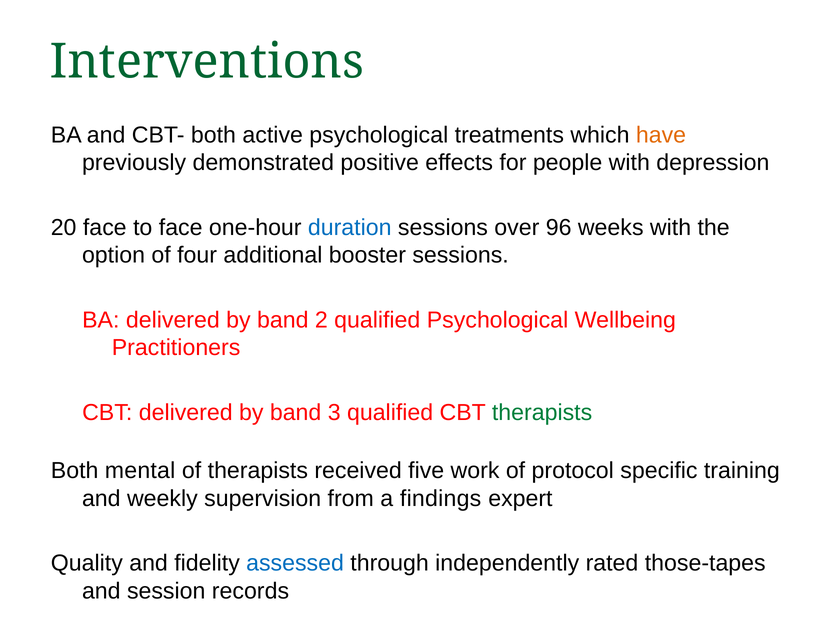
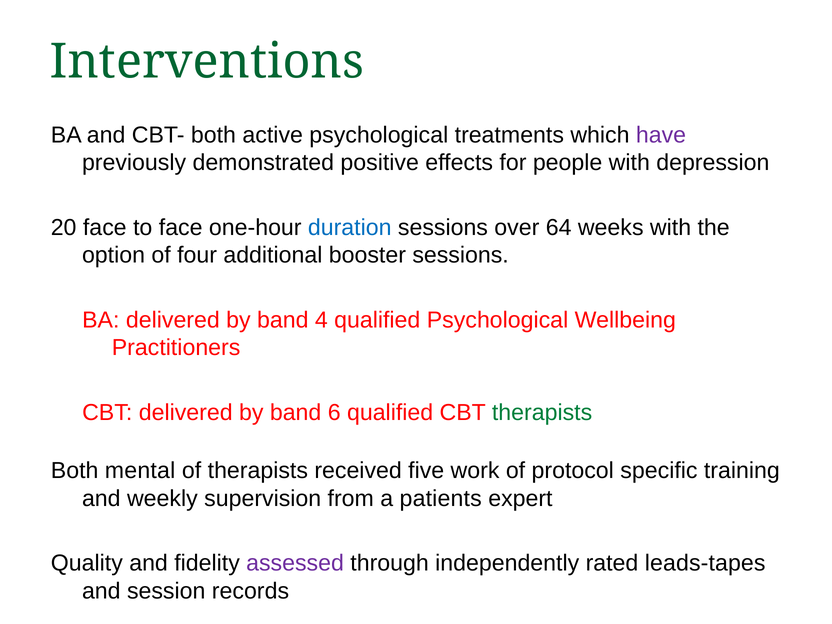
have colour: orange -> purple
96: 96 -> 64
2: 2 -> 4
3: 3 -> 6
findings: findings -> patients
assessed colour: blue -> purple
those-tapes: those-tapes -> leads-tapes
